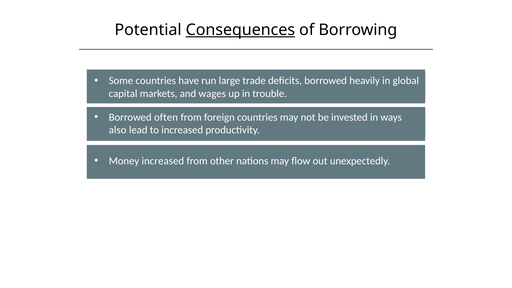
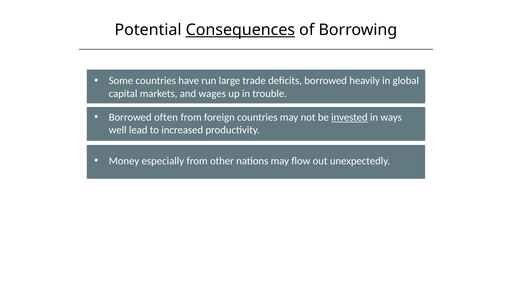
invested underline: none -> present
also: also -> well
Money increased: increased -> especially
